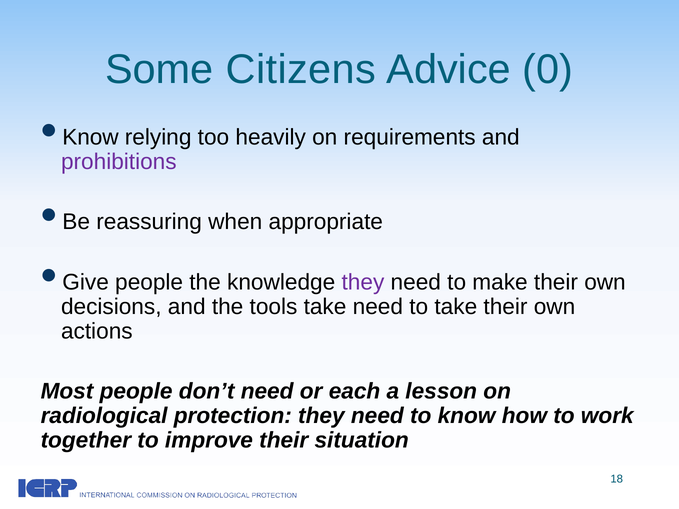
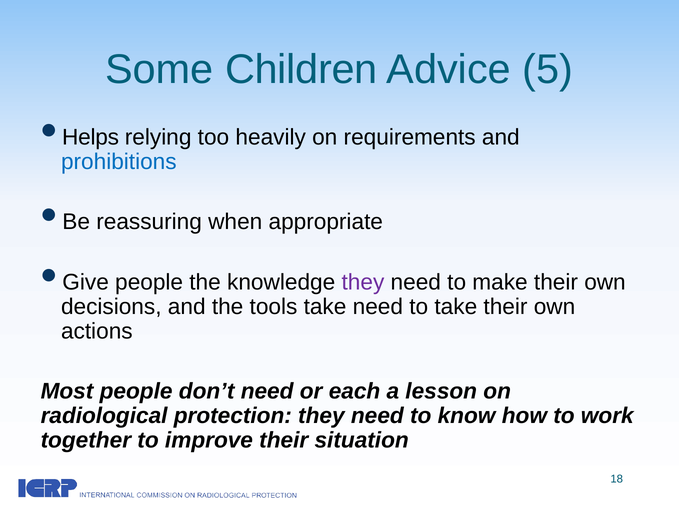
Citizens: Citizens -> Children
0: 0 -> 5
Know at (90, 137): Know -> Helps
prohibitions colour: purple -> blue
